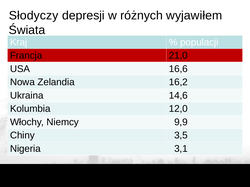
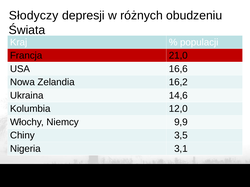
wyjawiłem: wyjawiłem -> obudzeniu
